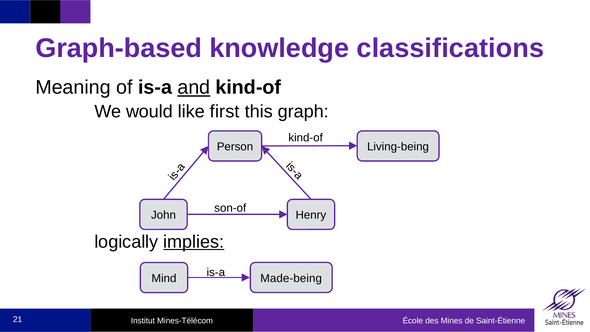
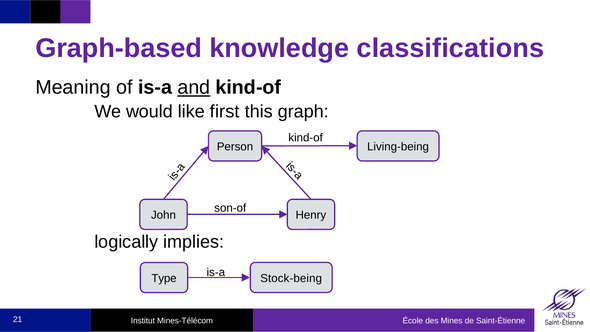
implies underline: present -> none
Made-being: Made-being -> Stock-being
Mind: Mind -> Type
